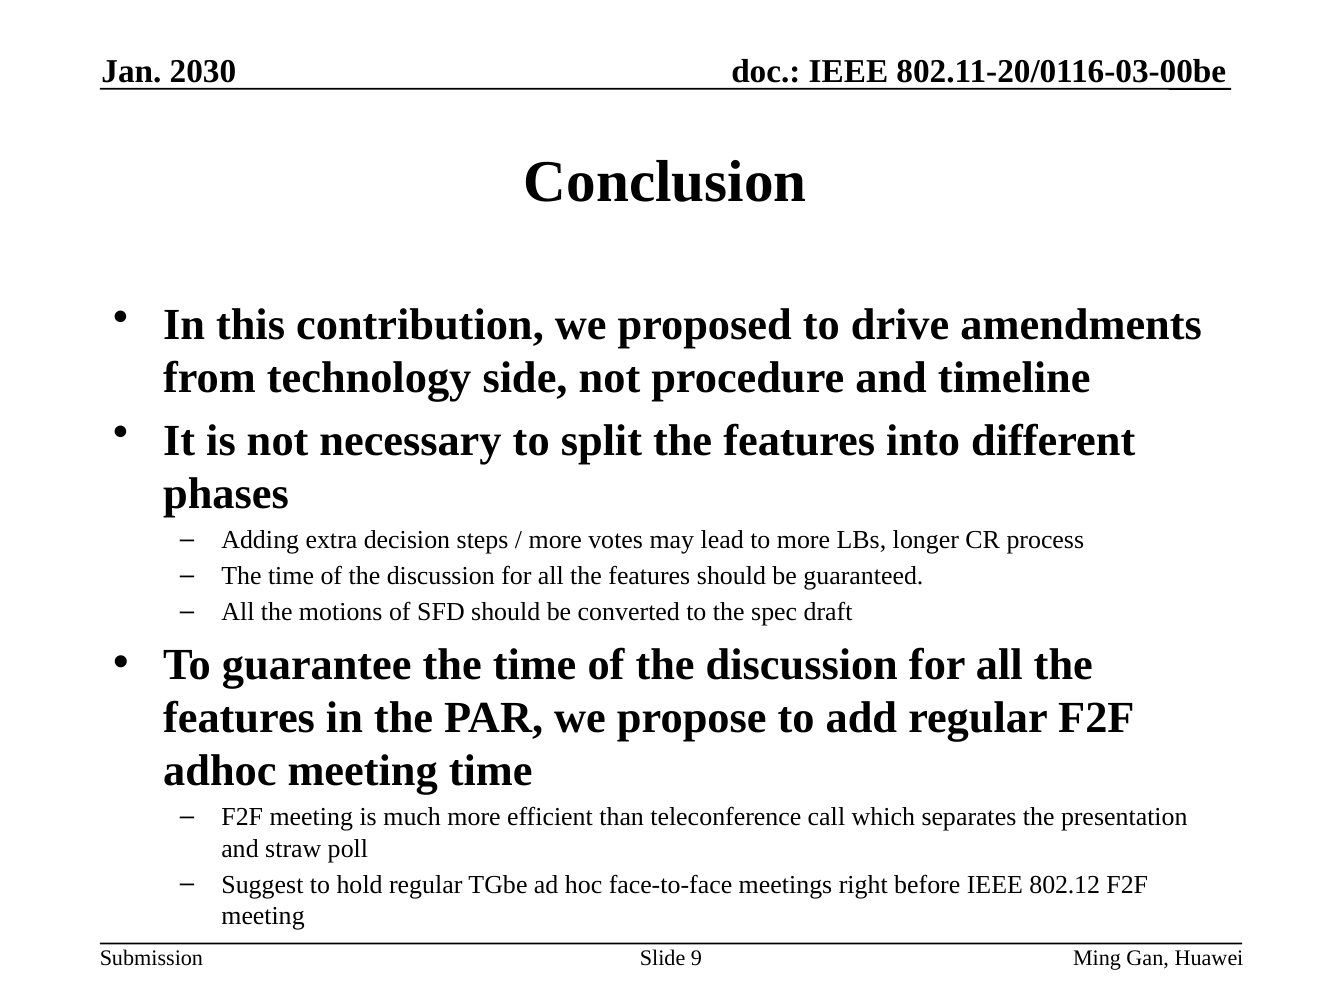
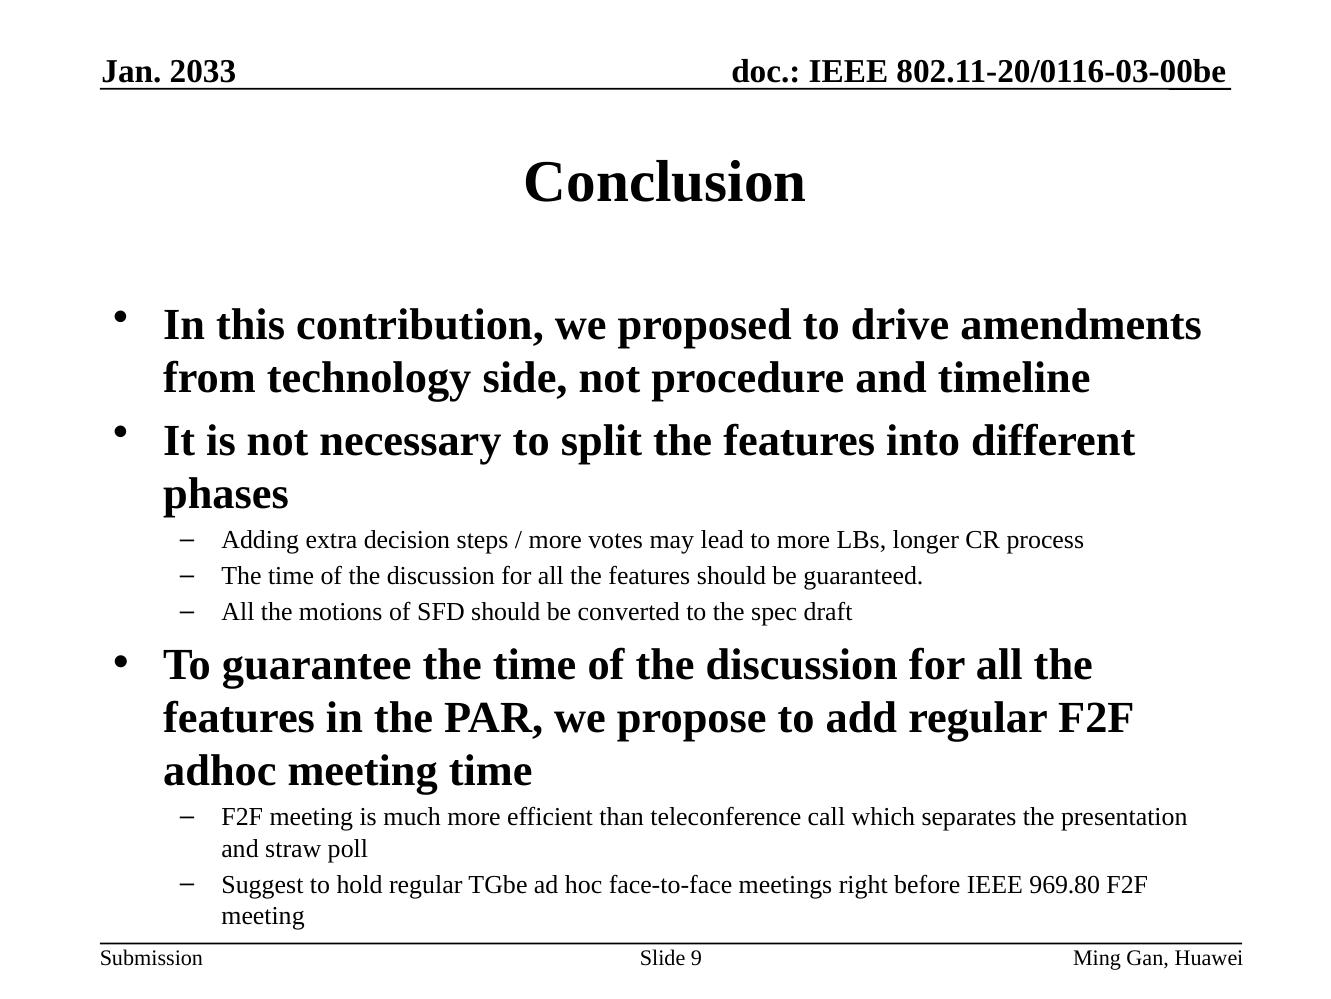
2030: 2030 -> 2033
802.12: 802.12 -> 969.80
